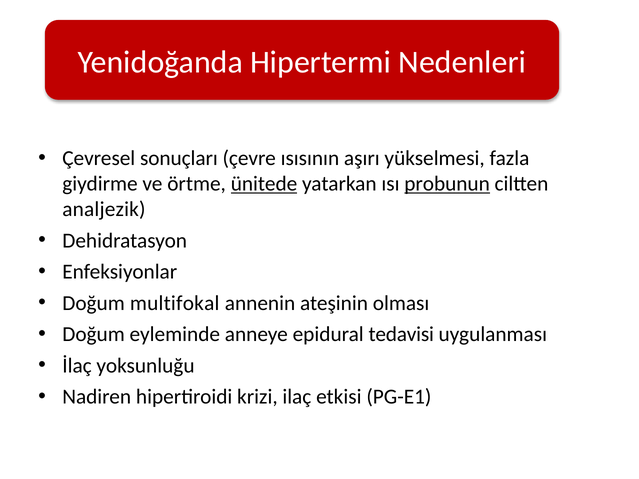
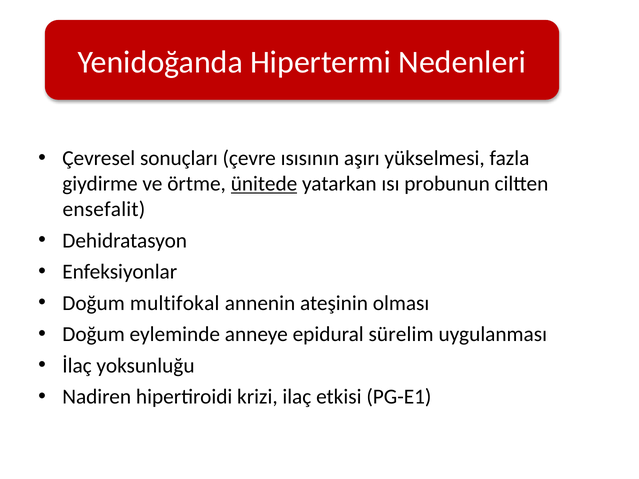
probunun underline: present -> none
analjezik: analjezik -> ensefalit
tedavisi: tedavisi -> sürelim
